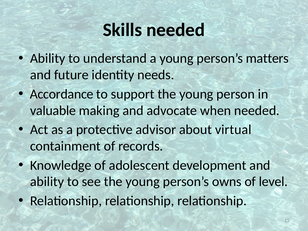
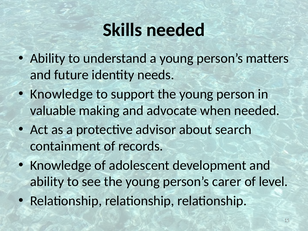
Accordance at (62, 94): Accordance -> Knowledge
virtual: virtual -> search
owns: owns -> carer
